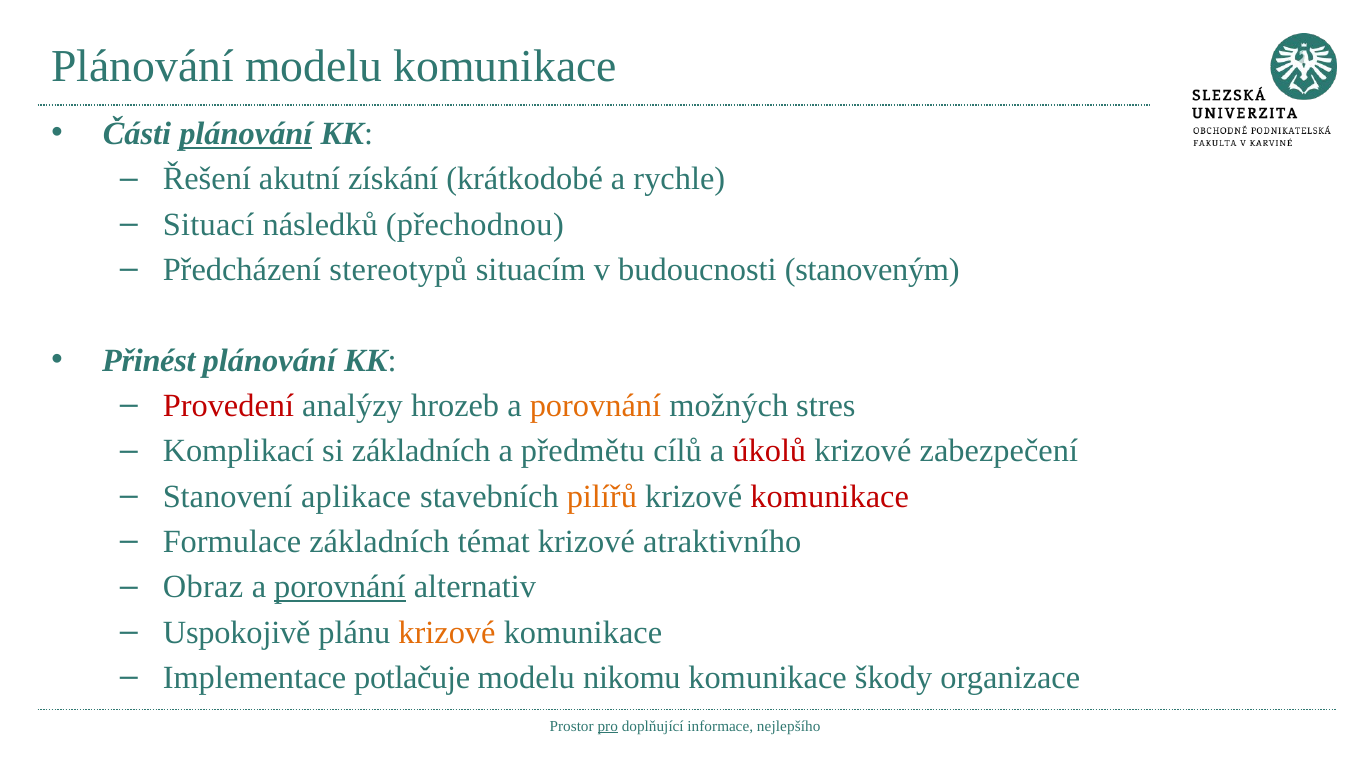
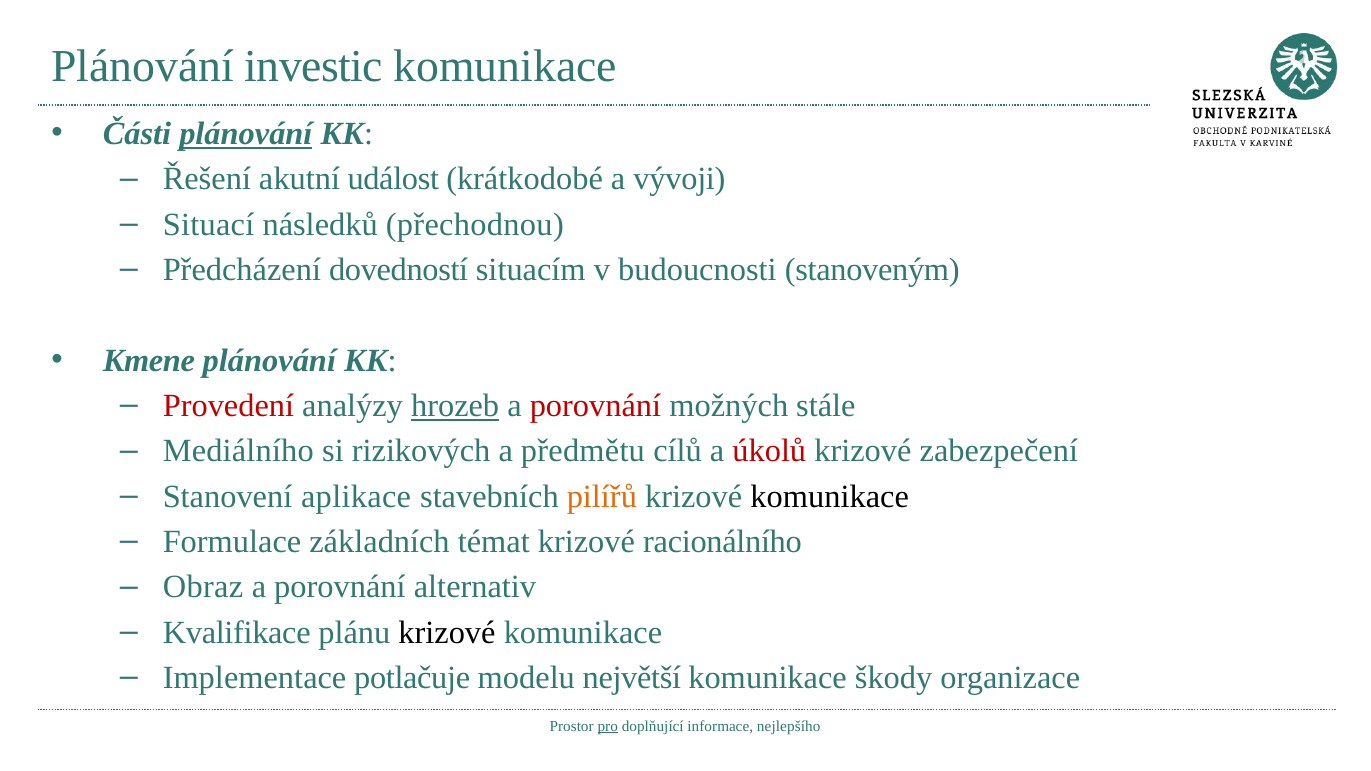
Plánování modelu: modelu -> investic
získání: získání -> událost
rychle: rychle -> vývoji
stereotypů: stereotypů -> dovedností
Přinést: Přinést -> Kmene
hrozeb underline: none -> present
porovnání at (595, 406) colour: orange -> red
stres: stres -> stále
Komplikací: Komplikací -> Mediálního
si základních: základních -> rizikových
komunikace at (830, 497) colour: red -> black
atraktivního: atraktivního -> racionálního
porovnání at (340, 587) underline: present -> none
Uspokojivě: Uspokojivě -> Kvalifikace
krizové at (447, 633) colour: orange -> black
nikomu: nikomu -> největší
